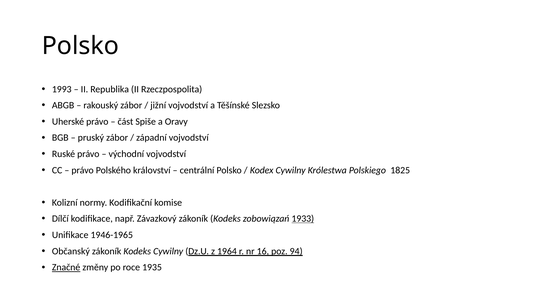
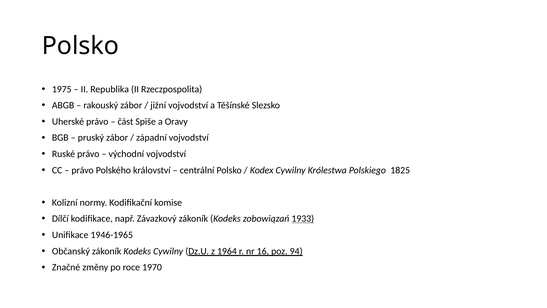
1993: 1993 -> 1975
Značné underline: present -> none
1935: 1935 -> 1970
